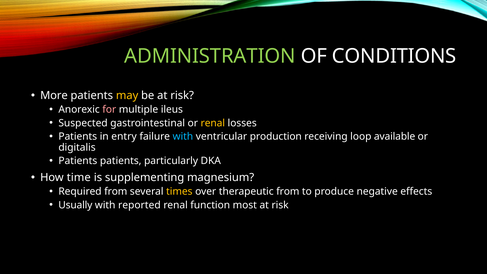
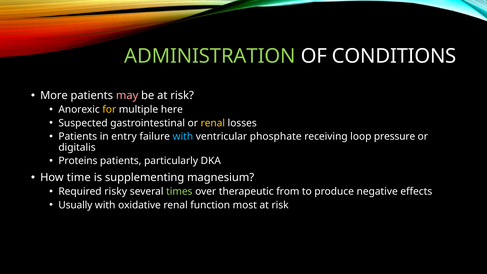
may colour: yellow -> pink
for colour: pink -> yellow
ileus: ileus -> here
production: production -> phosphate
available: available -> pressure
Patients at (78, 161): Patients -> Proteins
Required from: from -> risky
times colour: yellow -> light green
reported: reported -> oxidative
